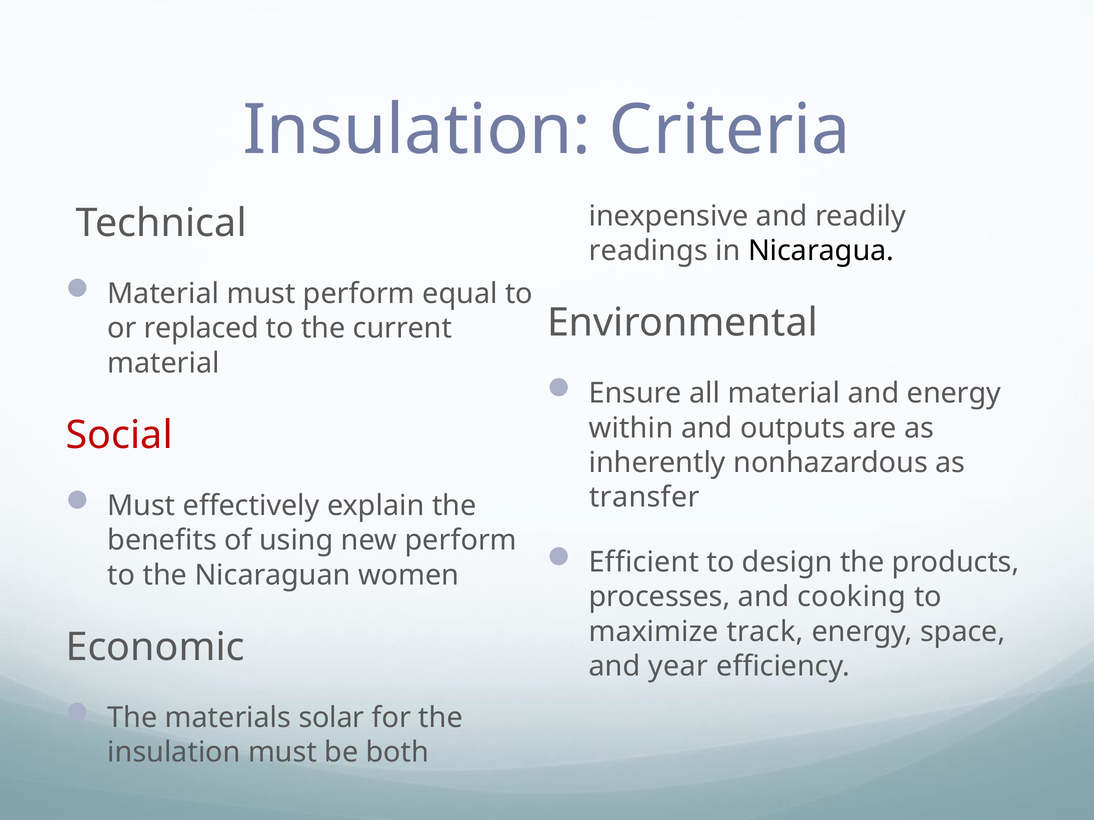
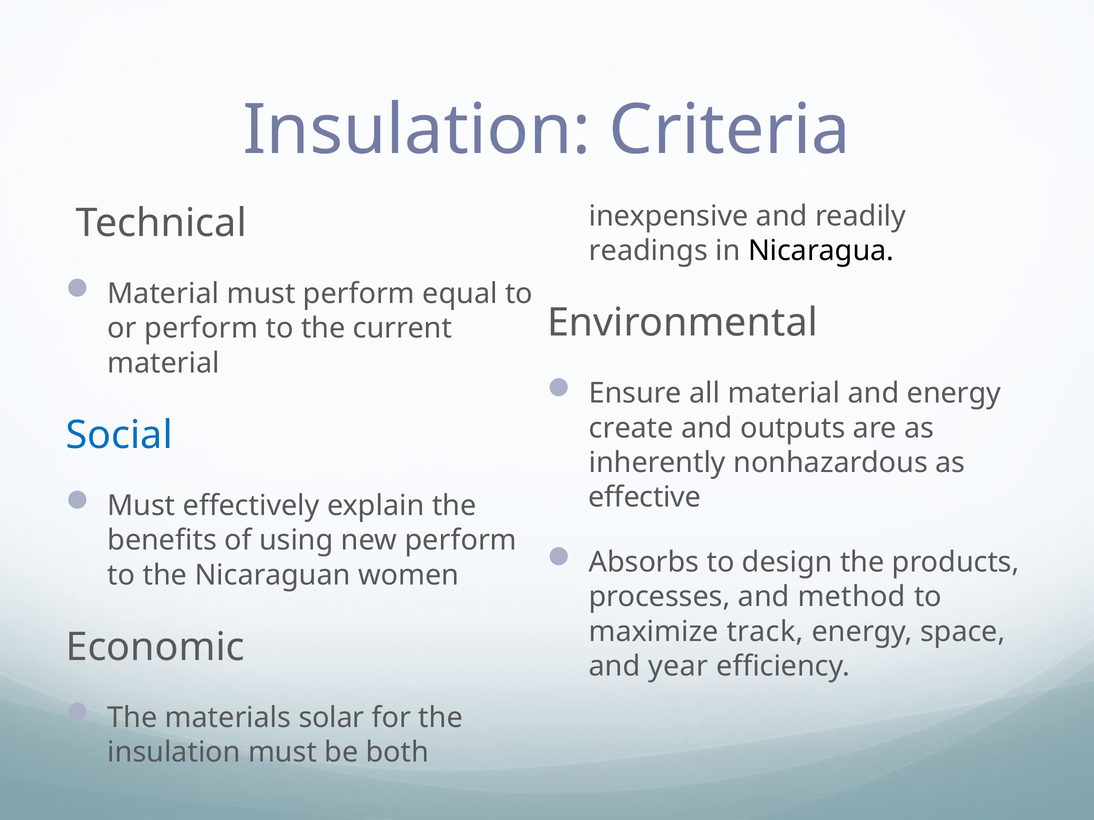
or replaced: replaced -> perform
within: within -> create
Social colour: red -> blue
transfer: transfer -> effective
Efficient: Efficient -> Absorbs
cooking: cooking -> method
